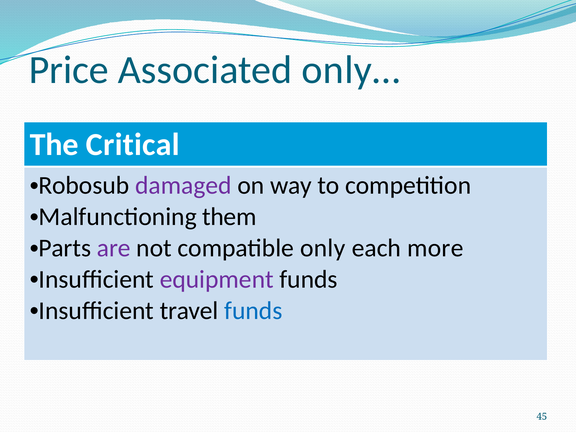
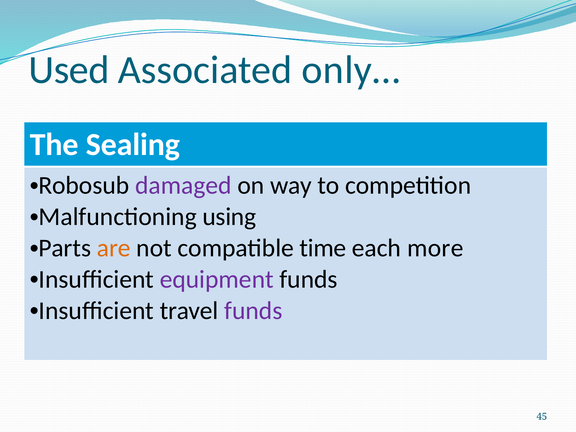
Price: Price -> Used
Critical: Critical -> Sealing
them: them -> using
are colour: purple -> orange
only: only -> time
funds at (253, 311) colour: blue -> purple
